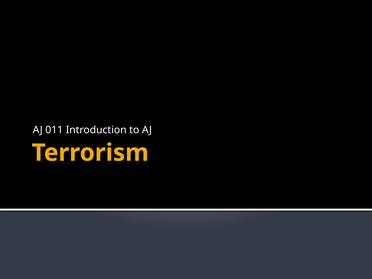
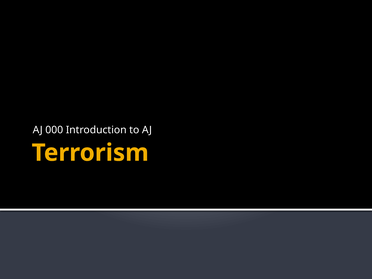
011: 011 -> 000
